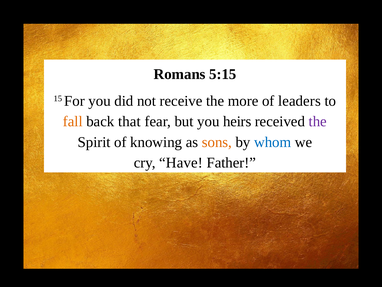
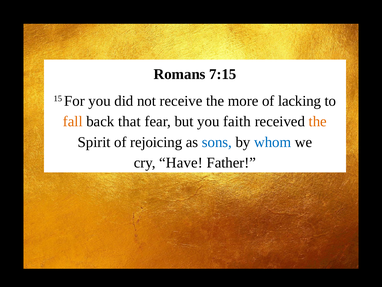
5:15: 5:15 -> 7:15
leaders: leaders -> lacking
heirs: heirs -> faith
the at (318, 121) colour: purple -> orange
knowing: knowing -> rejoicing
sons colour: orange -> blue
